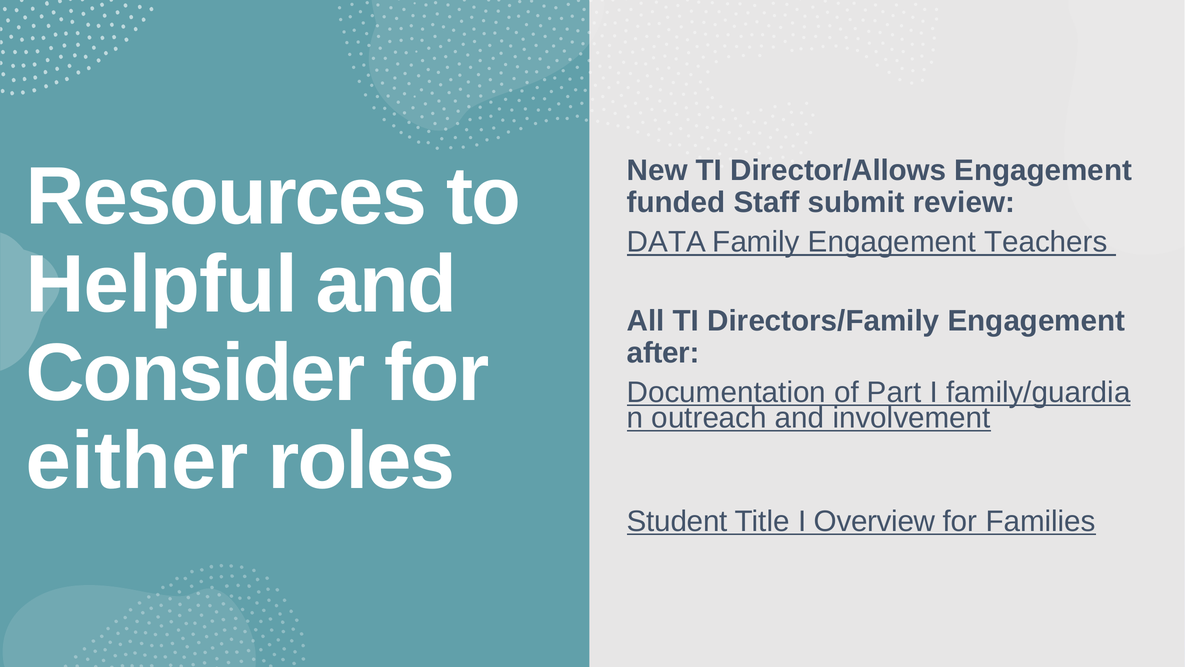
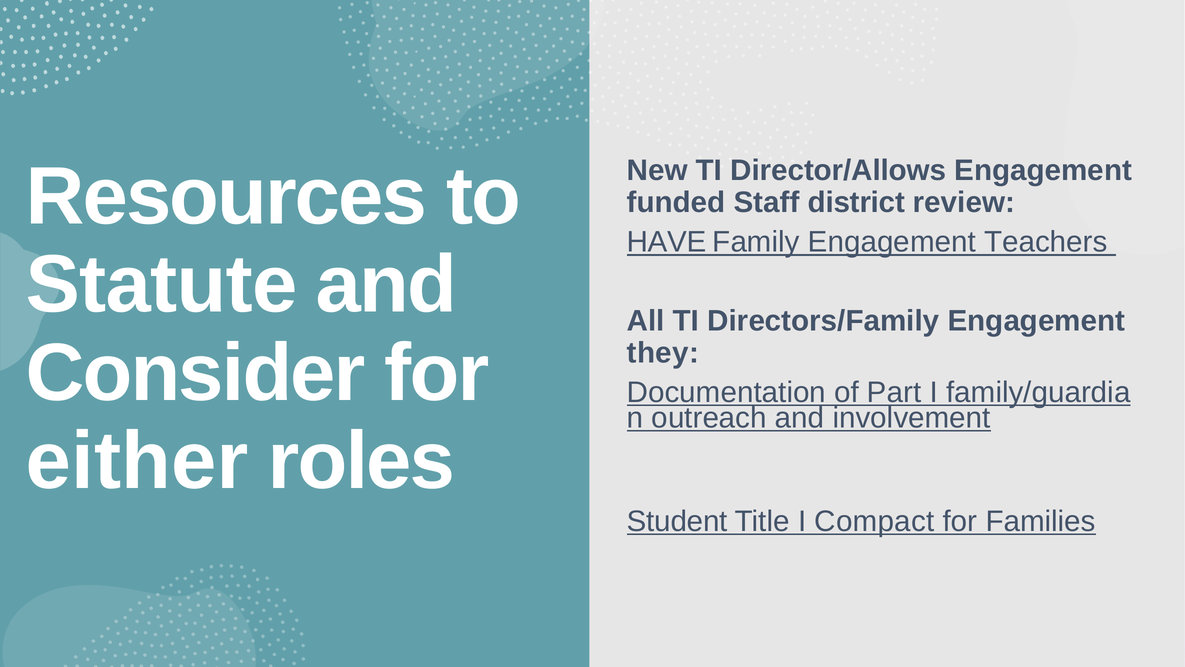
submit: submit -> district
DATA: DATA -> HAVE
Helpful: Helpful -> Statute
after: after -> they
Overview: Overview -> Compact
